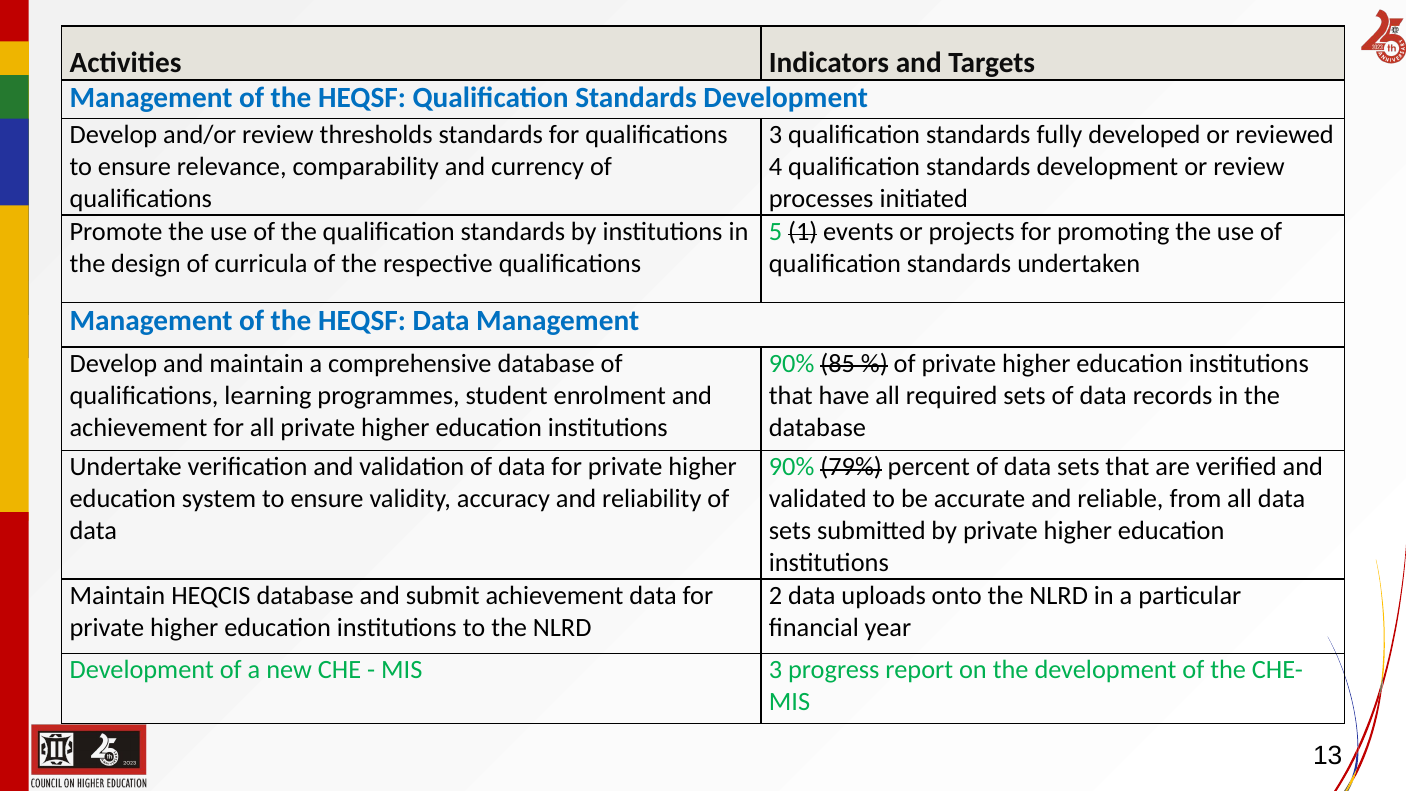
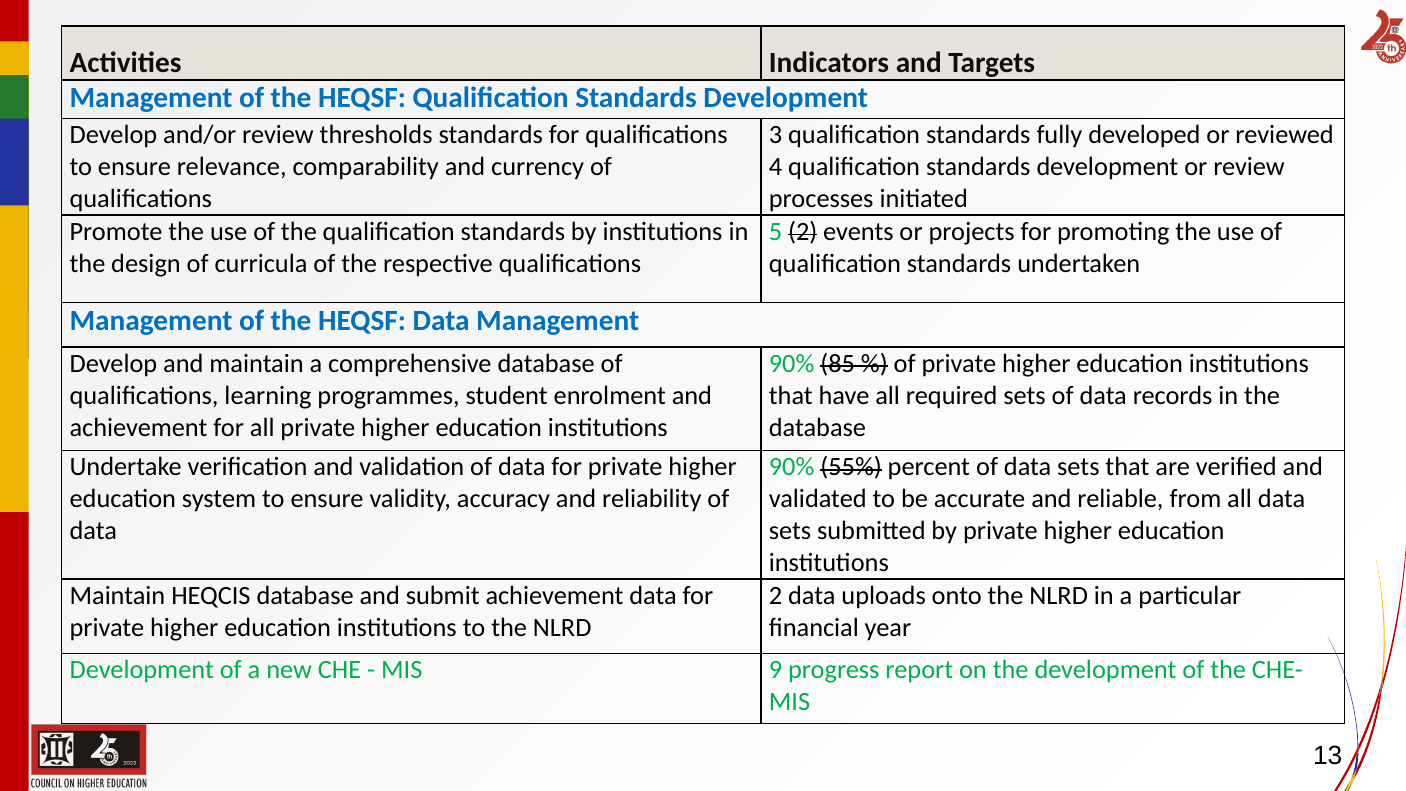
5 1: 1 -> 2
79%: 79% -> 55%
MIS 3: 3 -> 9
